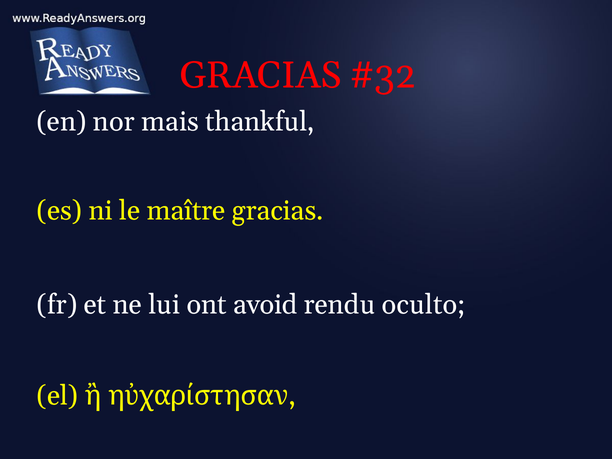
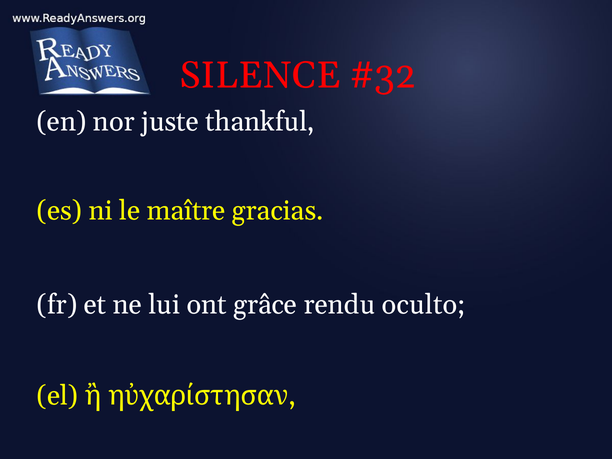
GRACIAS at (261, 76): GRACIAS -> SILENCE
mais: mais -> juste
avoid: avoid -> grâce
